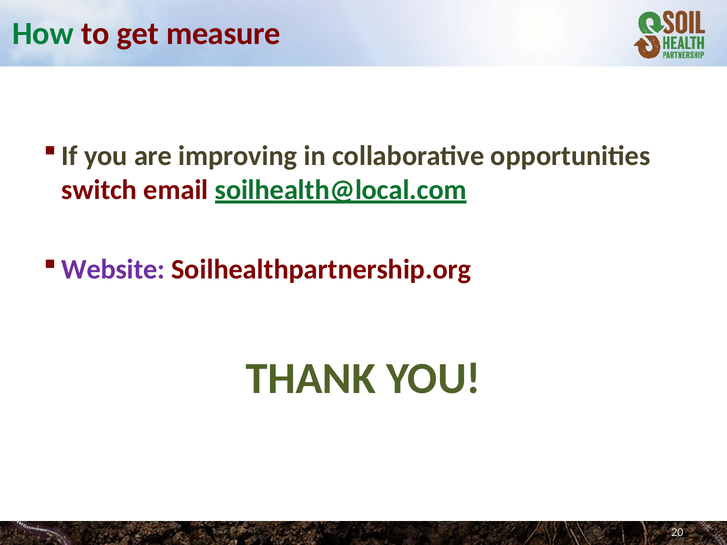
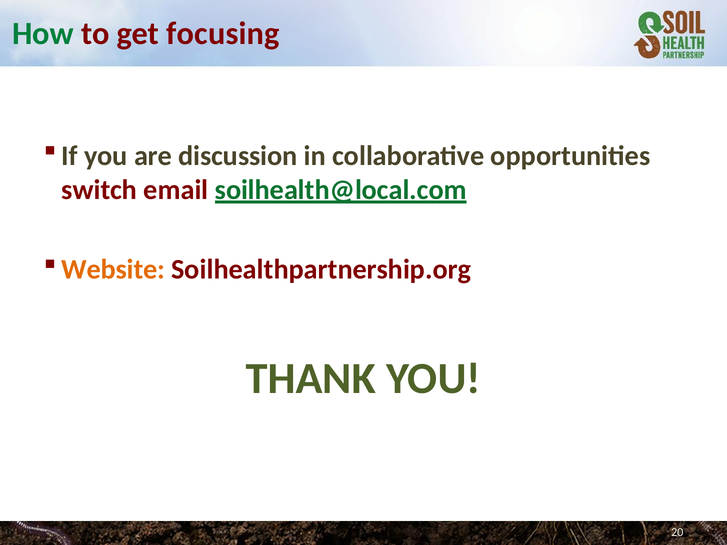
measure: measure -> focusing
improving: improving -> discussion
Website colour: purple -> orange
